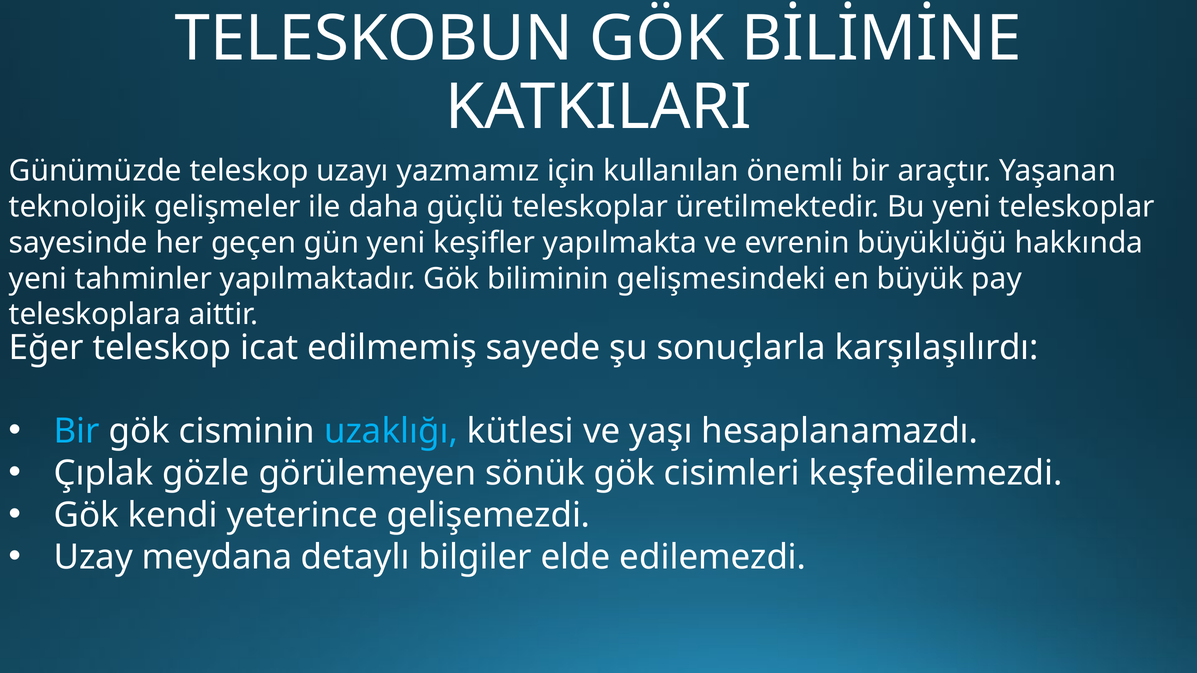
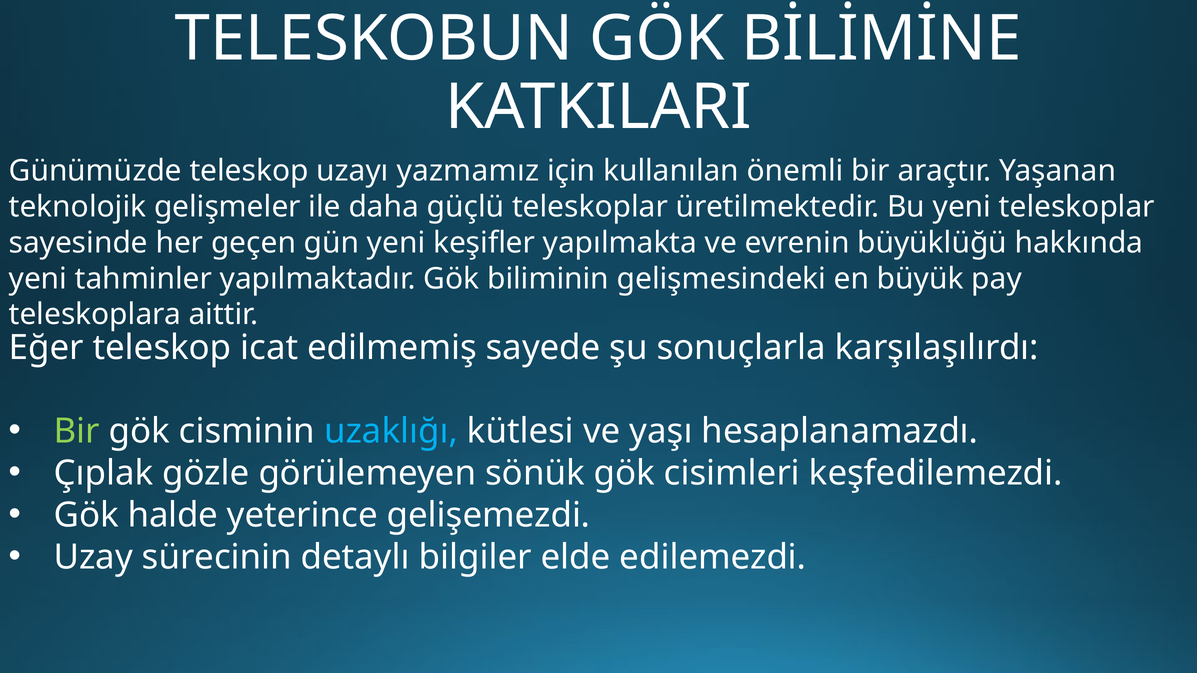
Bir at (77, 432) colour: light blue -> light green
kendi: kendi -> halde
meydana: meydana -> sürecinin
